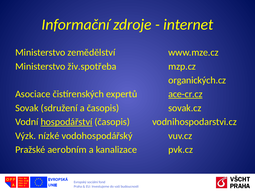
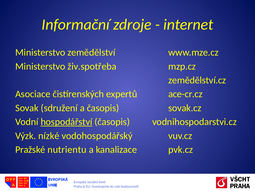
organických.cz: organických.cz -> zemědělství.cz
ace-cr.cz underline: present -> none
aerobním: aerobním -> nutrientu
